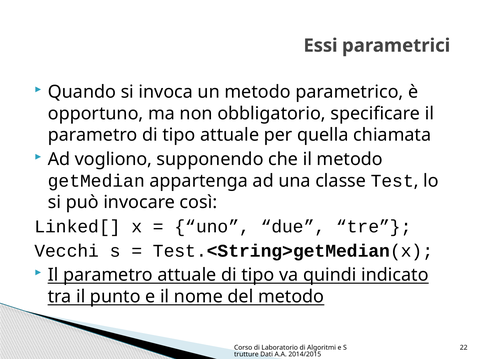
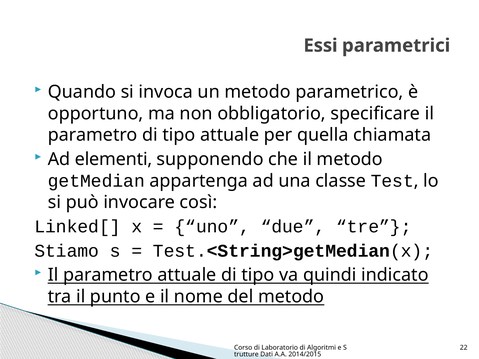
vogliono: vogliono -> elementi
Vecchi: Vecchi -> Stiamo
